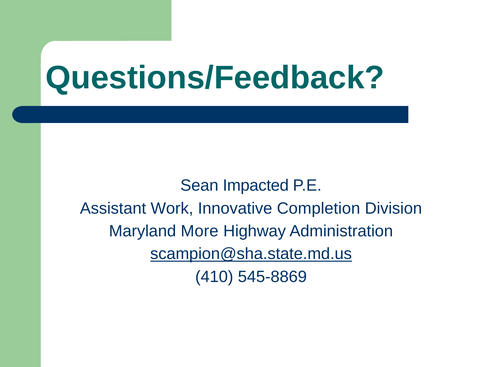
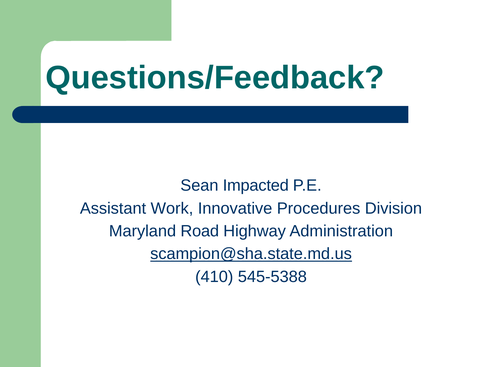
Completion: Completion -> Procedures
More: More -> Road
545-8869: 545-8869 -> 545-5388
